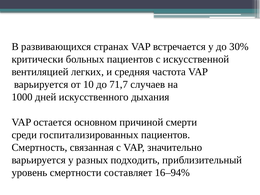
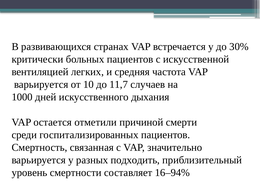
71,7: 71,7 -> 11,7
основном: основном -> отметили
